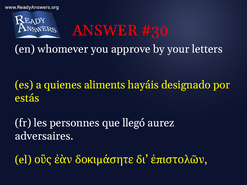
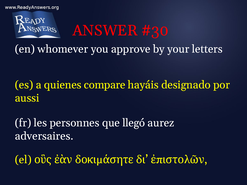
aliments: aliments -> compare
estás: estás -> aussi
